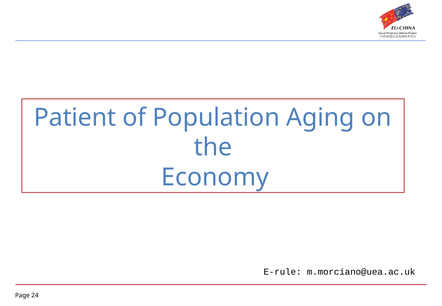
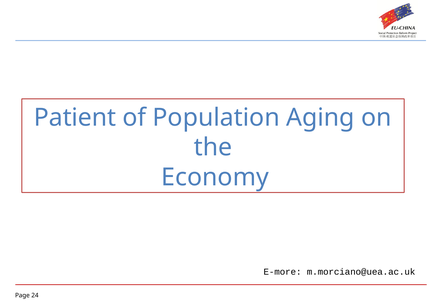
E-rule: E-rule -> E-more
